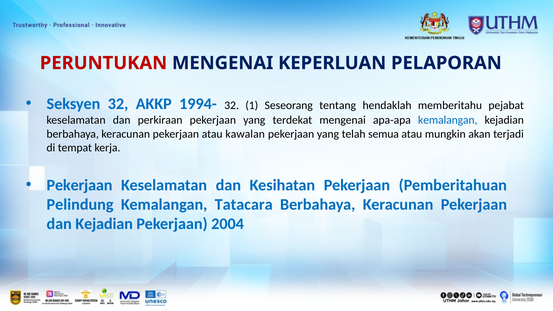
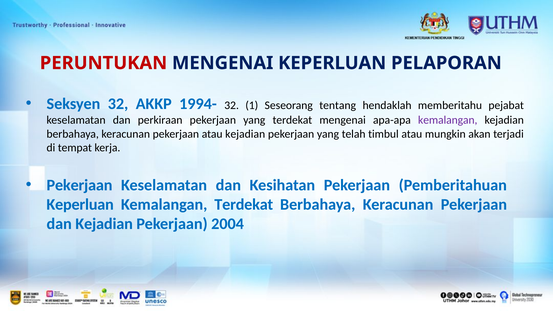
kemalangan at (448, 120) colour: blue -> purple
atau kawalan: kawalan -> kejadian
semua: semua -> timbul
Pelindung at (80, 204): Pelindung -> Keperluan
Kemalangan Tatacara: Tatacara -> Terdekat
